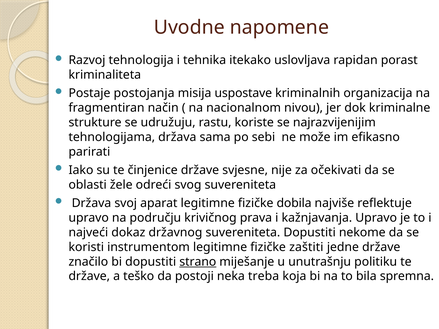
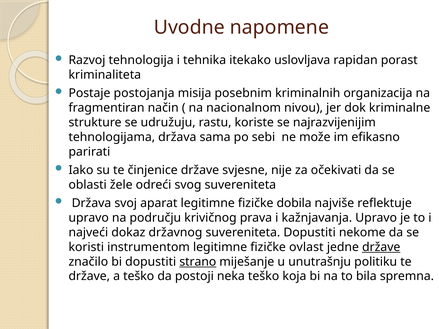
uspostave: uspostave -> posebnim
zaštiti: zaštiti -> ovlast
države at (381, 247) underline: none -> present
neka treba: treba -> teško
